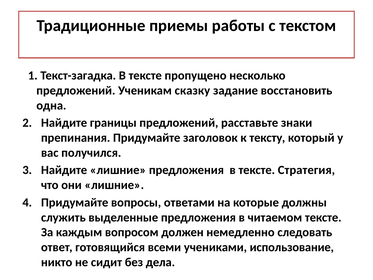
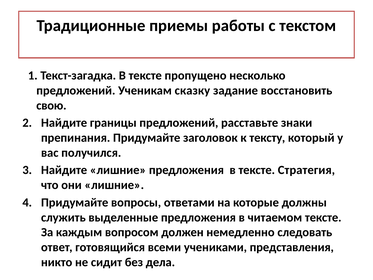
одна: одна -> свою
использование: использование -> представления
